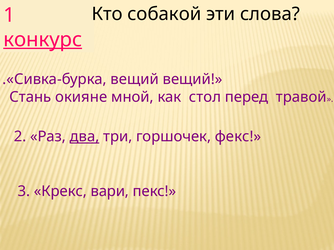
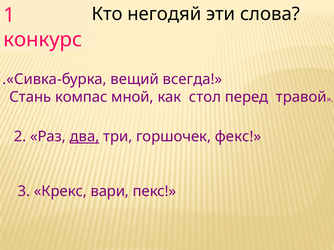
собакой: собакой -> негодяй
конкурс underline: present -> none
вещий вещий: вещий -> всегда
окияне: окияне -> компас
